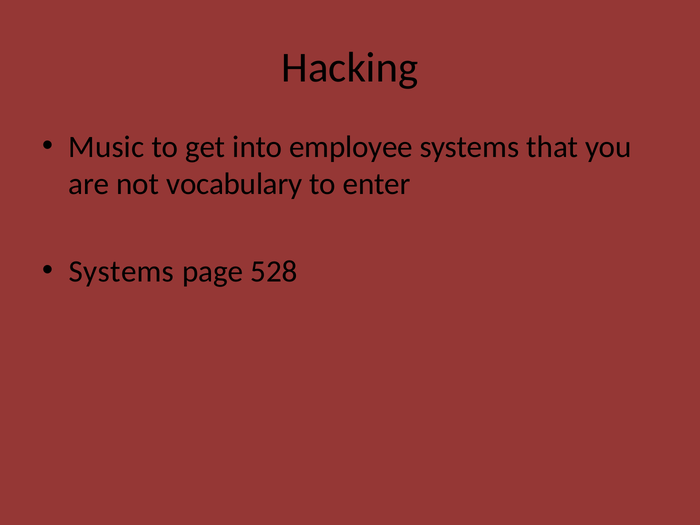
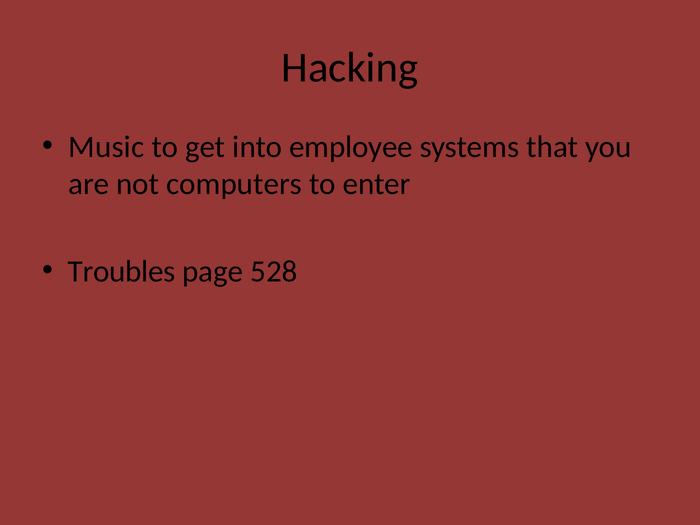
vocabulary: vocabulary -> computers
Systems at (121, 271): Systems -> Troubles
